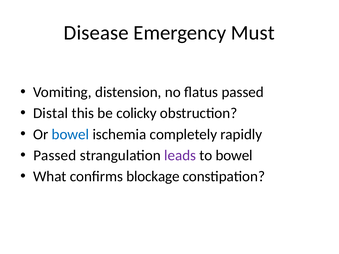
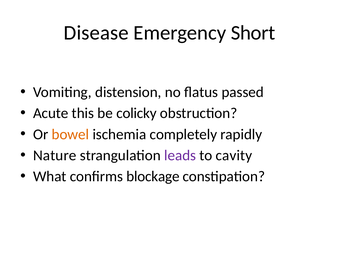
Must: Must -> Short
Distal: Distal -> Acute
bowel at (70, 134) colour: blue -> orange
Passed at (55, 156): Passed -> Nature
to bowel: bowel -> cavity
